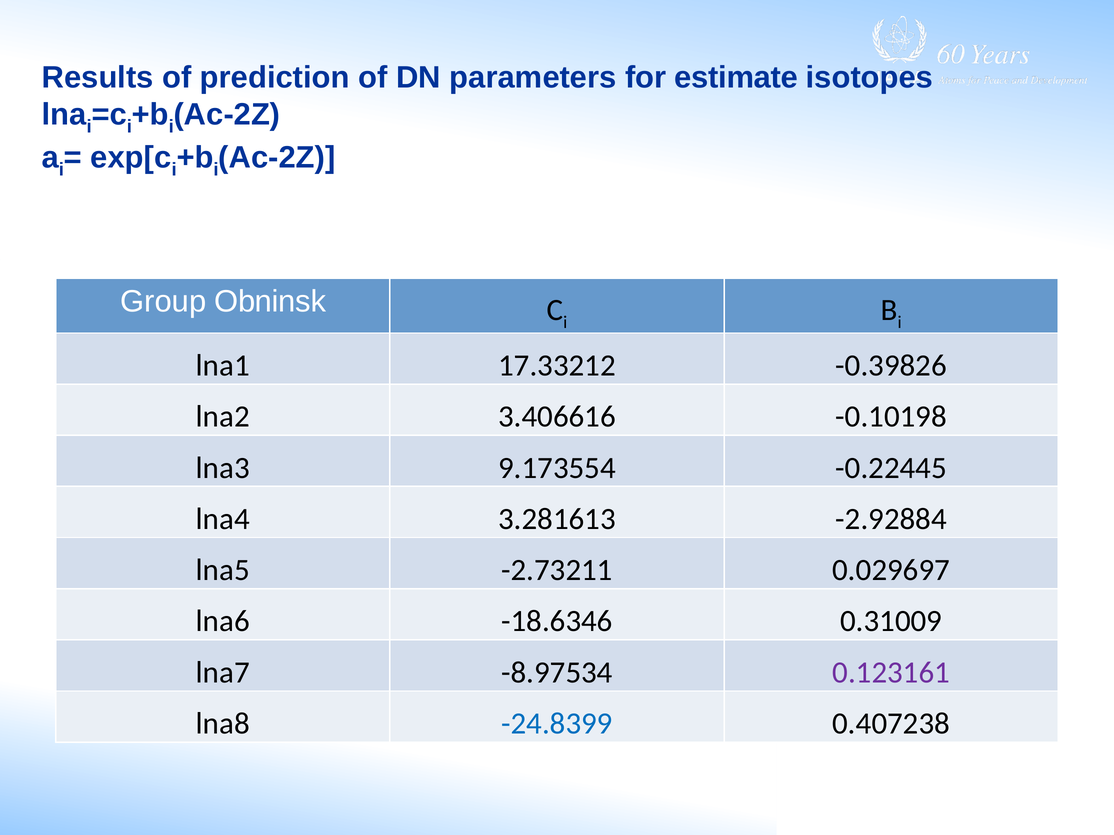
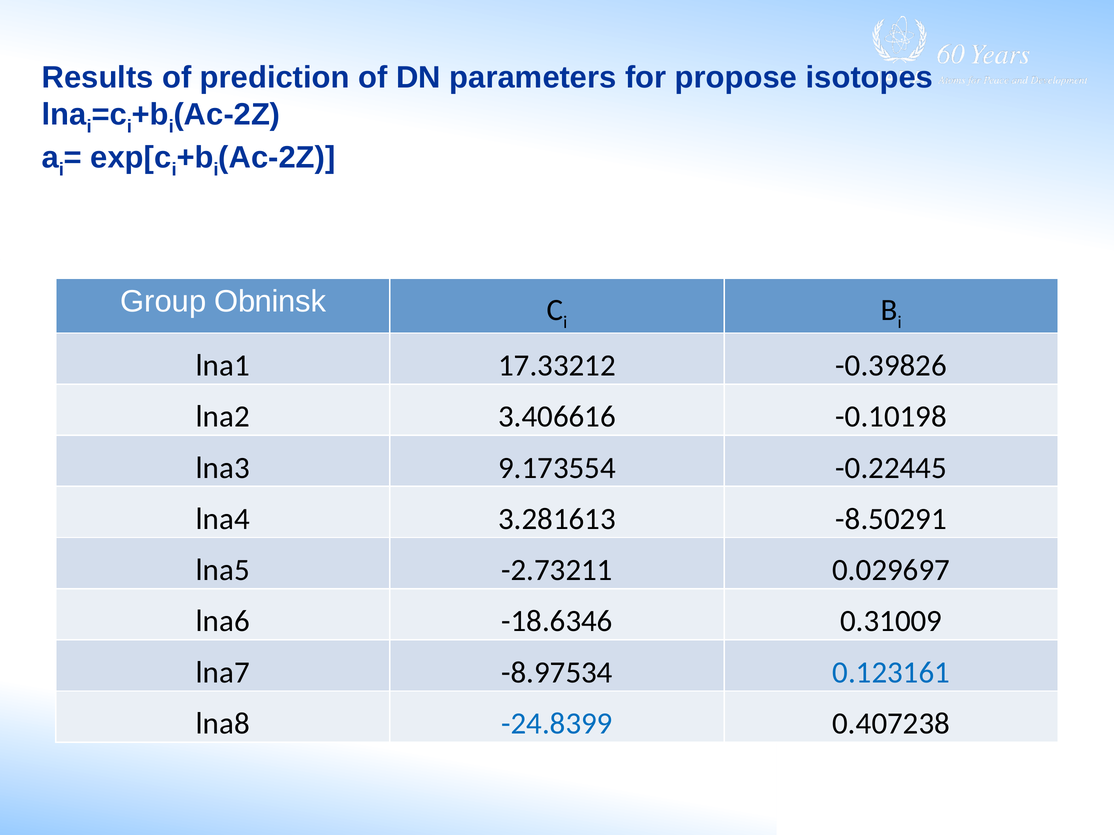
estimate: estimate -> propose
-2.92884: -2.92884 -> -8.50291
0.123161 colour: purple -> blue
